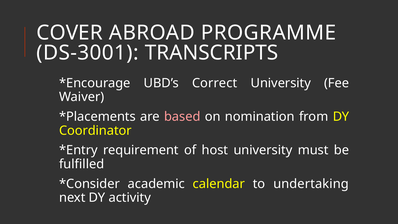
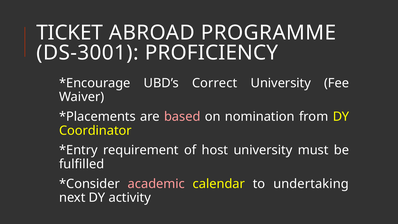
COVER: COVER -> TICKET
TRANSCRIPTS: TRANSCRIPTS -> PROFICIENCY
academic colour: white -> pink
